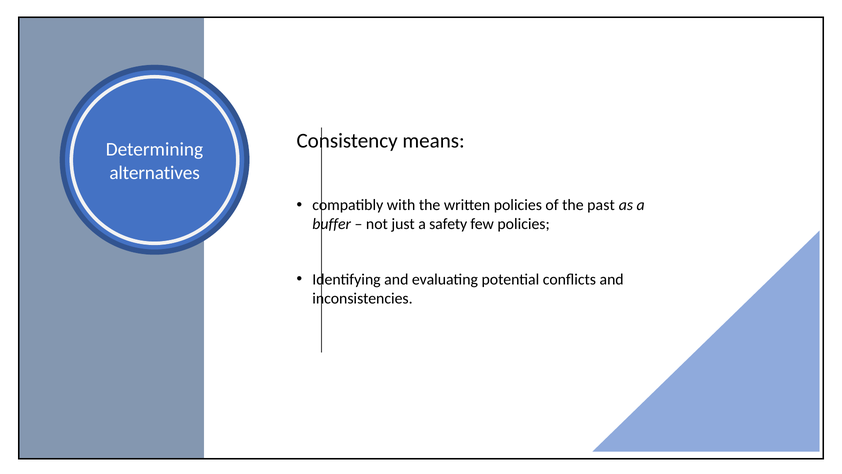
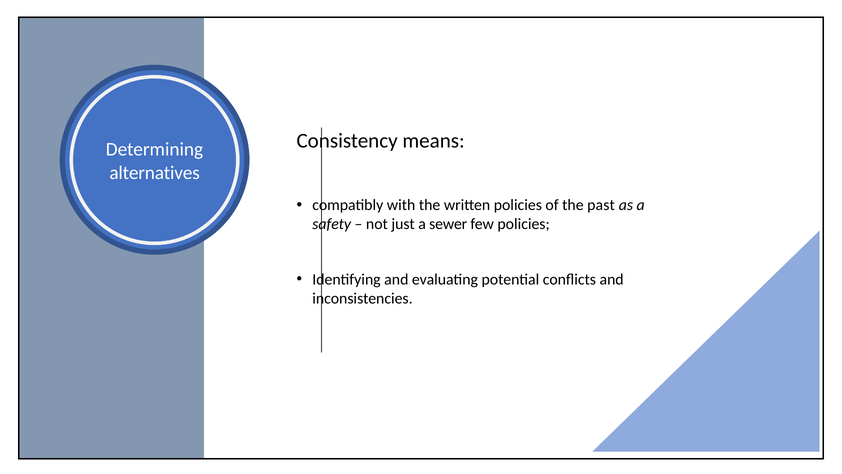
buffer: buffer -> safety
safety: safety -> sewer
